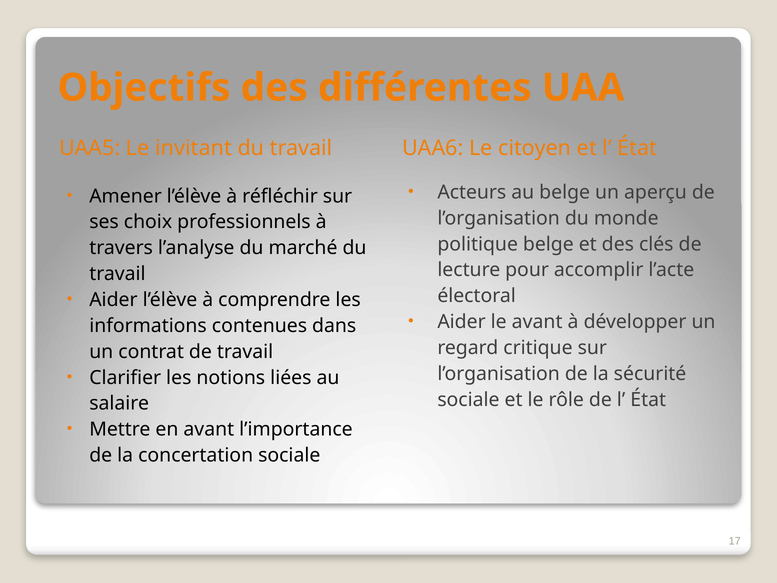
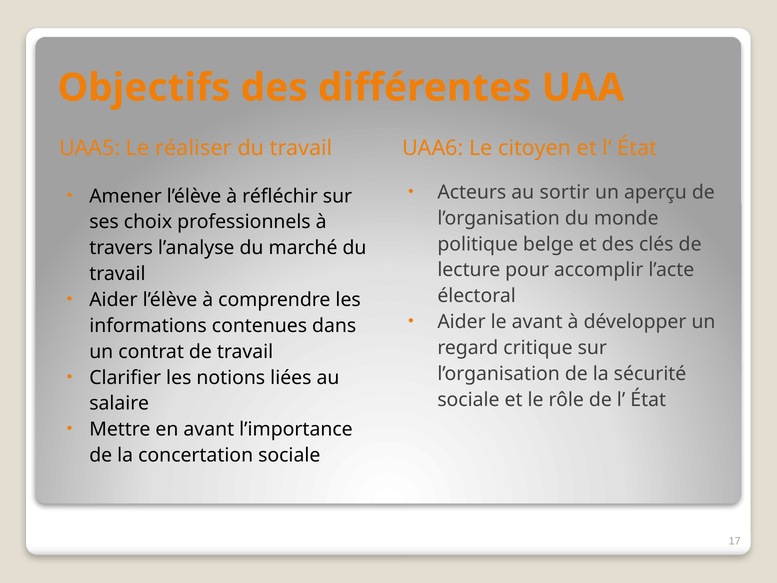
invitant: invitant -> réaliser
au belge: belge -> sortir
